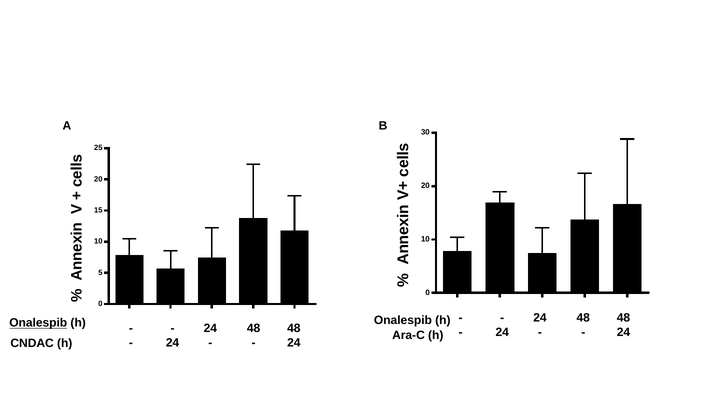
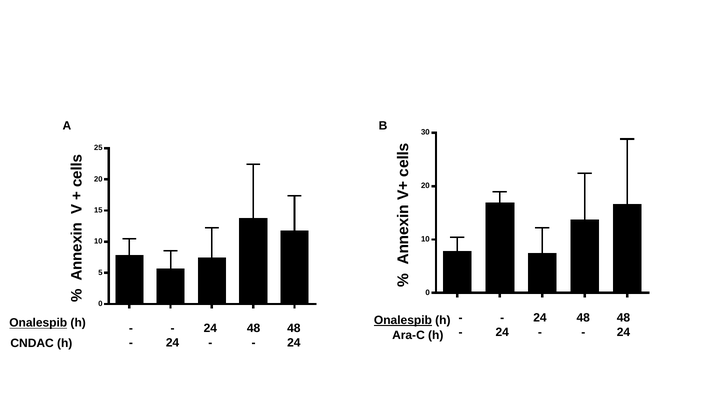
Onalespib at (403, 320) underline: none -> present
